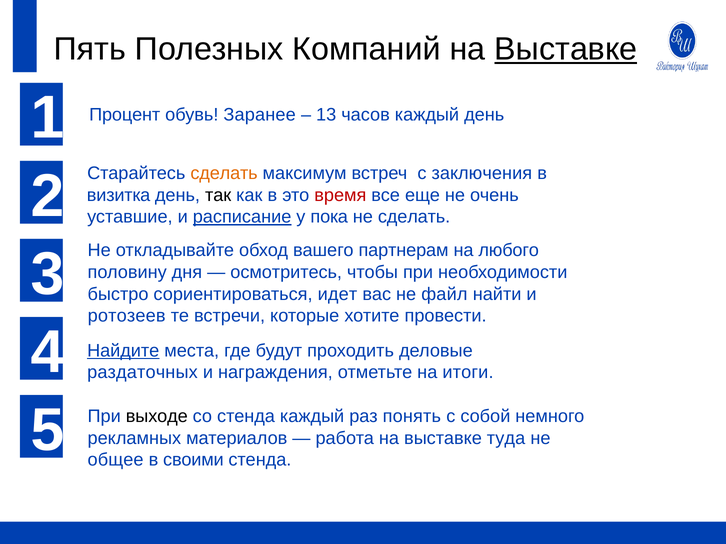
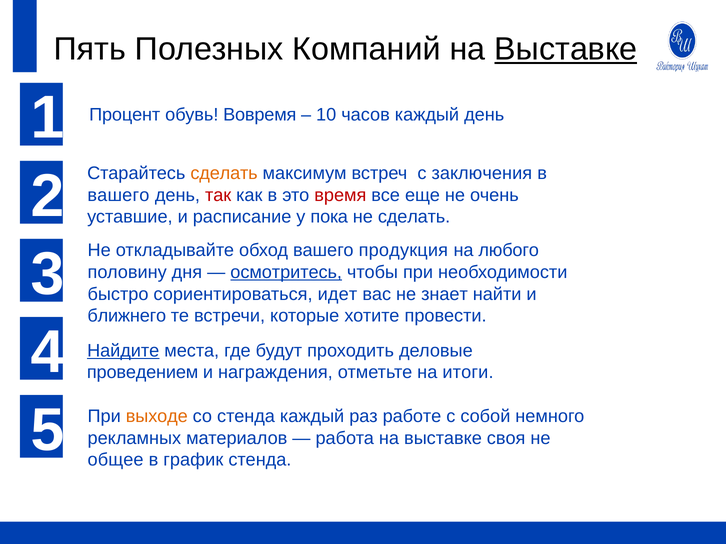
Заранее: Заранее -> Вовремя
13: 13 -> 10
визитка at (119, 195): визитка -> вашего
так colour: black -> red
расписание underline: present -> none
партнерам: партнерам -> продукция
осмотритесь underline: none -> present
файл: файл -> знает
ротозеев: ротозеев -> ближнего
раздаточных: раздаточных -> проведением
выходе colour: black -> orange
понять: понять -> работе
туда: туда -> своя
своими: своими -> график
